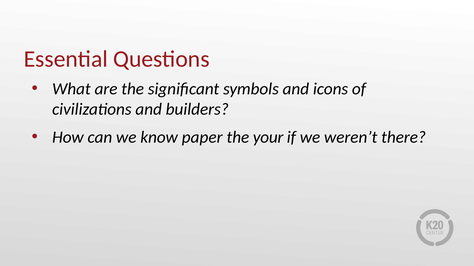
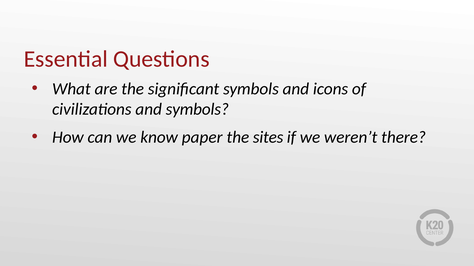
and builders: builders -> symbols
your: your -> sites
